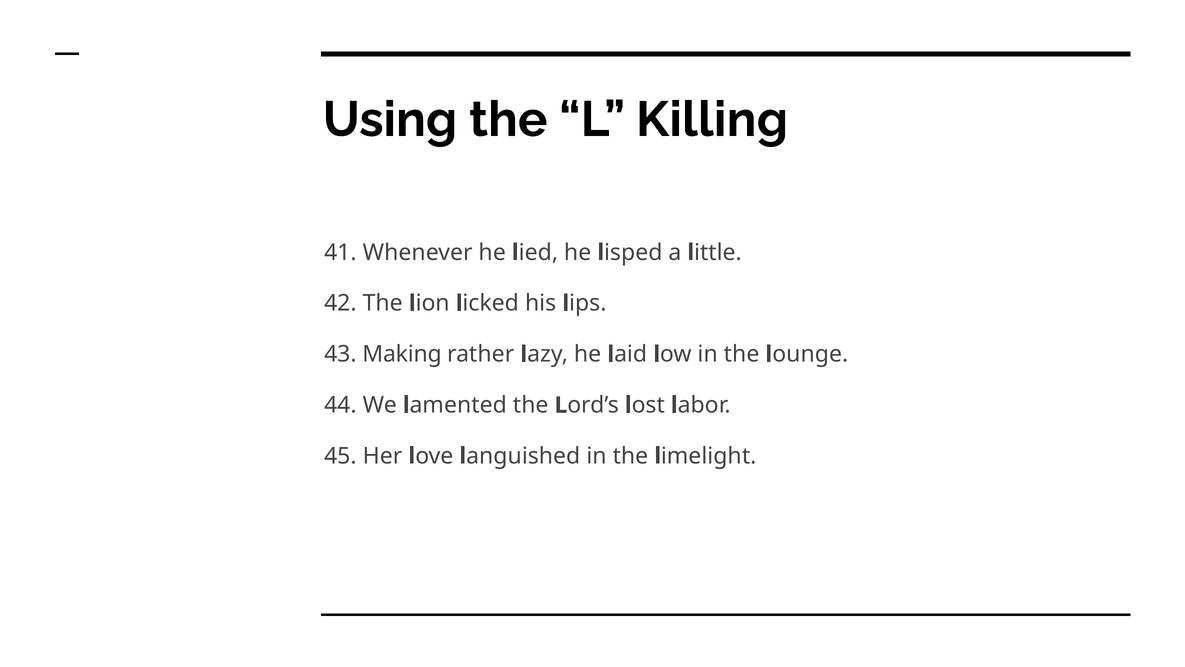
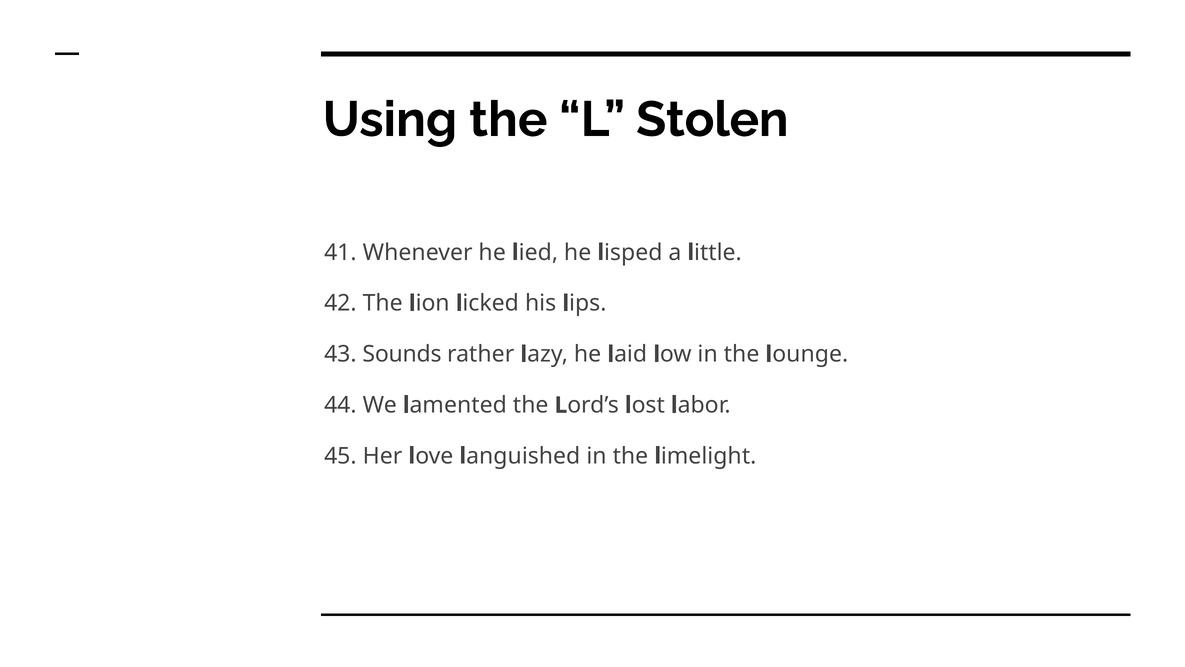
Killing: Killing -> Stolen
Making: Making -> Sounds
